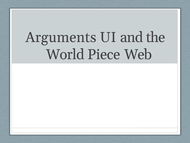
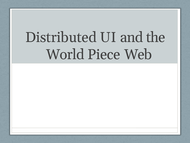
Arguments: Arguments -> Distributed
